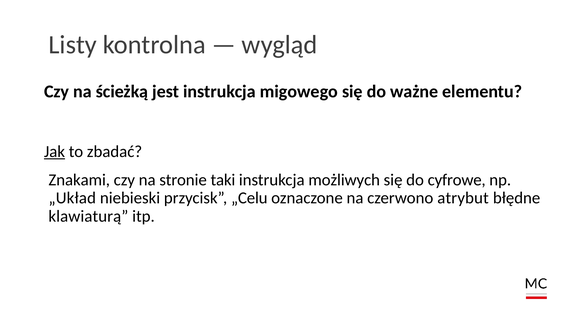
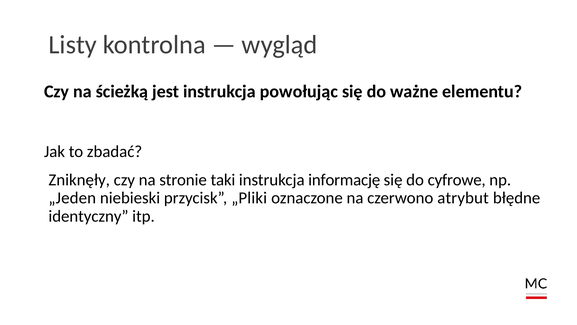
migowego: migowego -> powołując
Jak underline: present -> none
Znakami: Znakami -> Zniknęły
możliwych: możliwych -> informację
„Układ: „Układ -> „Jeden
„Celu: „Celu -> „Pliki
klawiaturą: klawiaturą -> identyczny
